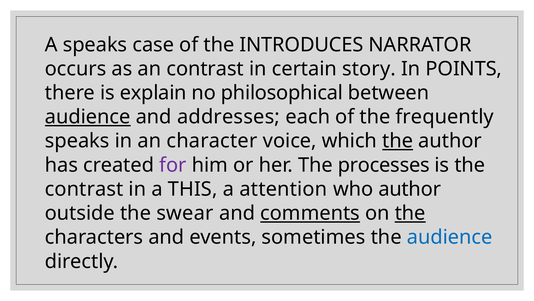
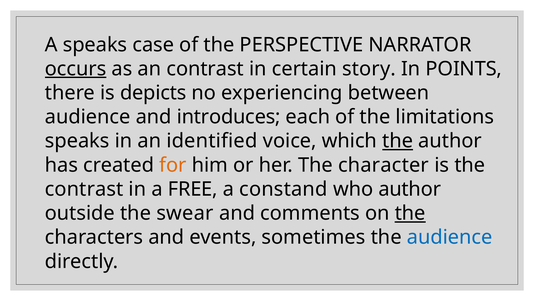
INTRODUCES: INTRODUCES -> PERSPECTIVE
occurs underline: none -> present
explain: explain -> depicts
philosophical: philosophical -> experiencing
audience at (88, 117) underline: present -> none
addresses: addresses -> introduces
frequently: frequently -> limitations
character: character -> identified
for colour: purple -> orange
processes: processes -> character
THIS: THIS -> FREE
attention: attention -> constand
comments underline: present -> none
